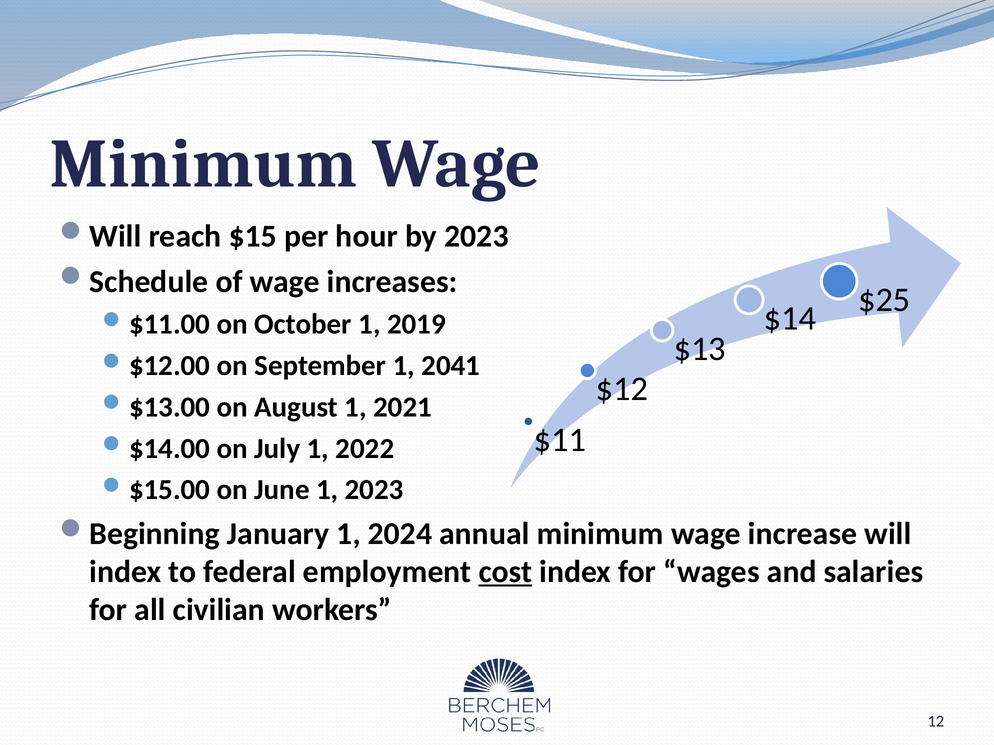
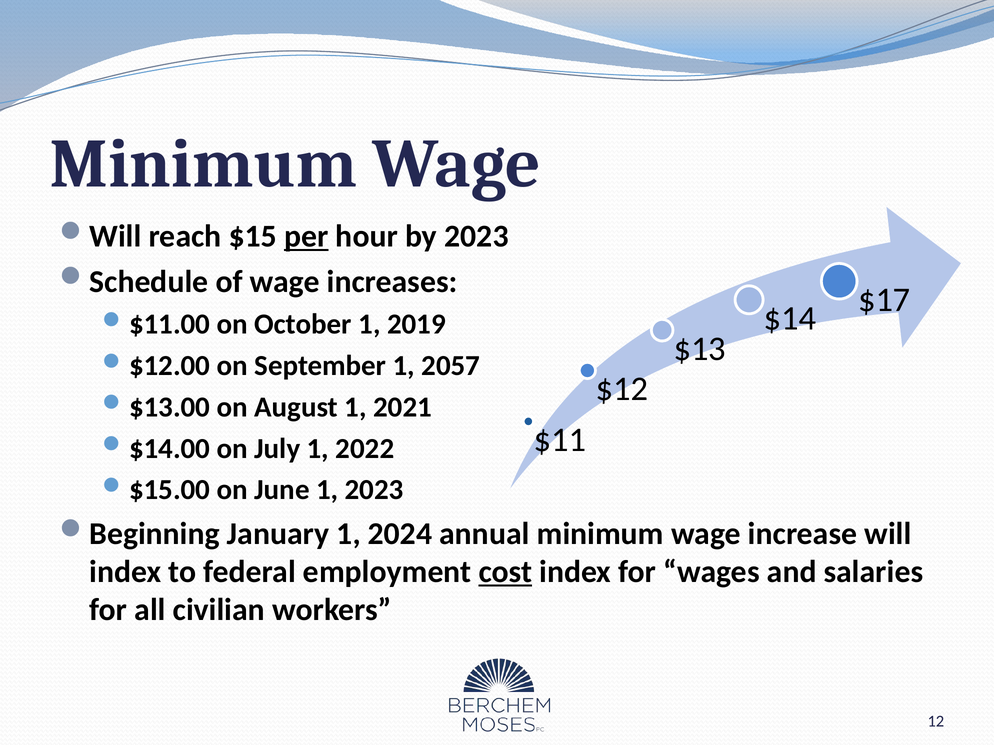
per underline: none -> present
$25: $25 -> $17
2041: 2041 -> 2057
